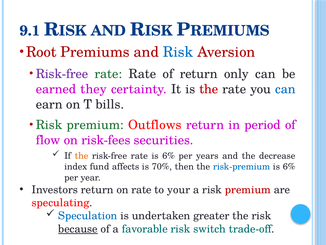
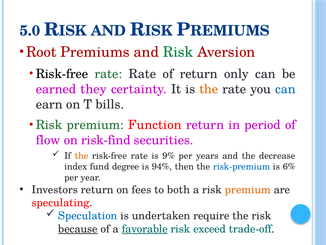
9.1: 9.1 -> 5.0
Risk at (178, 52) colour: blue -> green
Risk-free at (62, 74) colour: purple -> black
the at (209, 89) colour: red -> orange
Outflows: Outflows -> Function
risk-fees: risk-fees -> risk-find
rate is 6%: 6% -> 9%
affects: affects -> degree
70%: 70% -> 94%
on rate: rate -> fees
your: your -> both
premium at (248, 189) colour: red -> orange
greater: greater -> require
favorable underline: none -> present
switch: switch -> exceed
